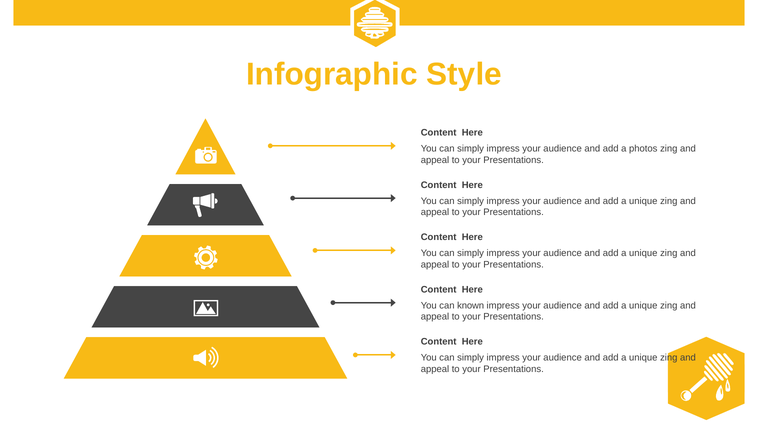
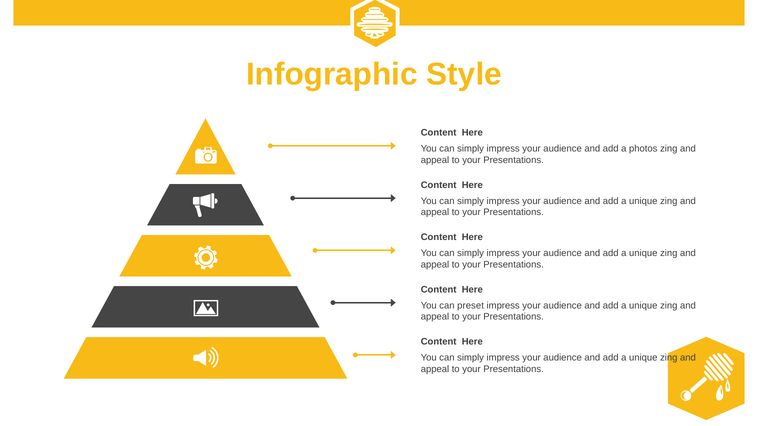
known: known -> preset
